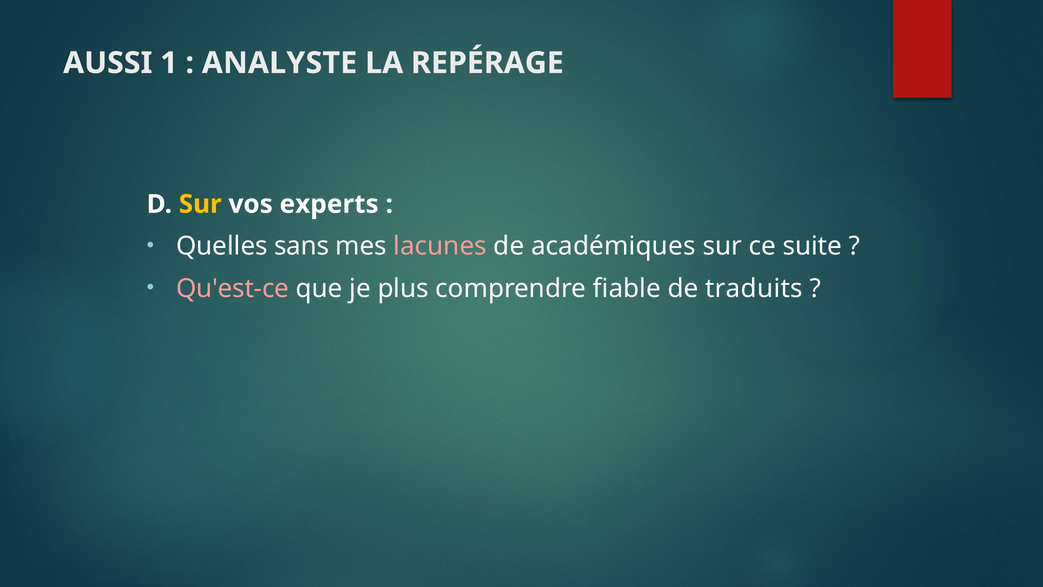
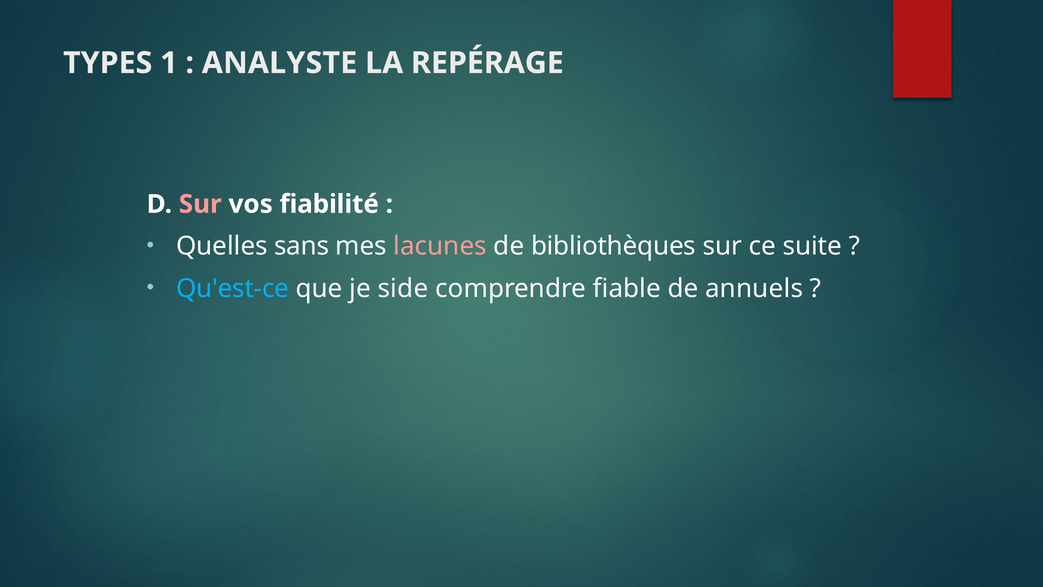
AUSSI: AUSSI -> TYPES
Sur at (200, 204) colour: yellow -> pink
experts: experts -> fiabilité
académiques: académiques -> bibliothèques
Qu'est-ce colour: pink -> light blue
plus: plus -> side
traduits: traduits -> annuels
